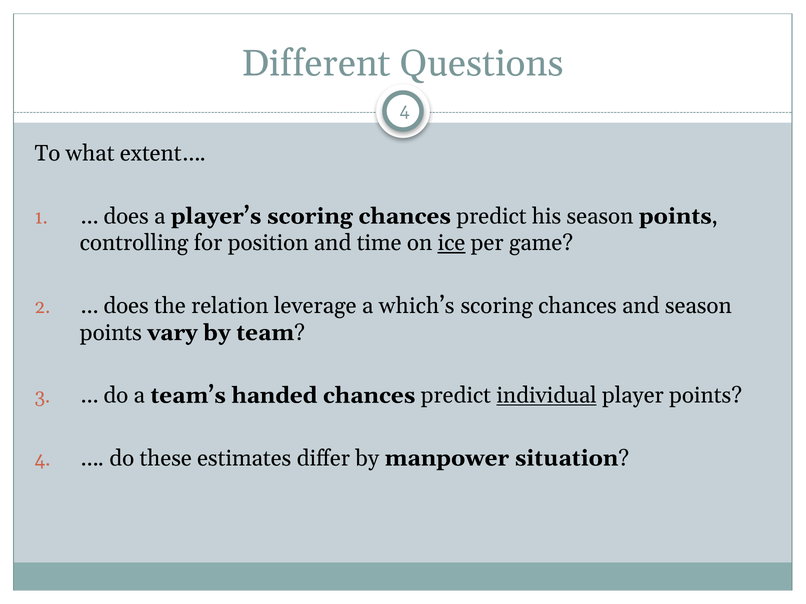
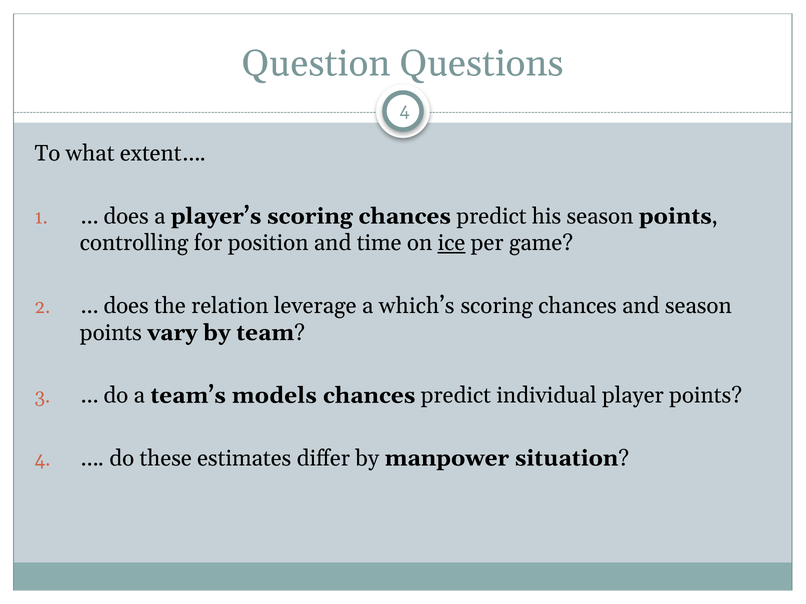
Different: Different -> Question
handed: handed -> models
individual underline: present -> none
